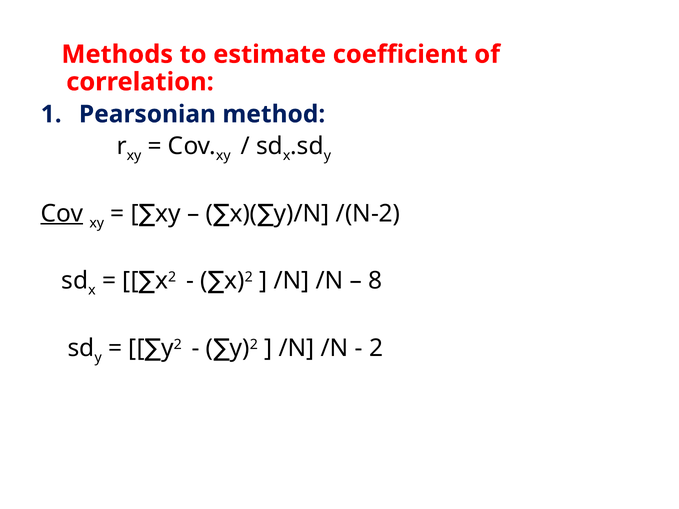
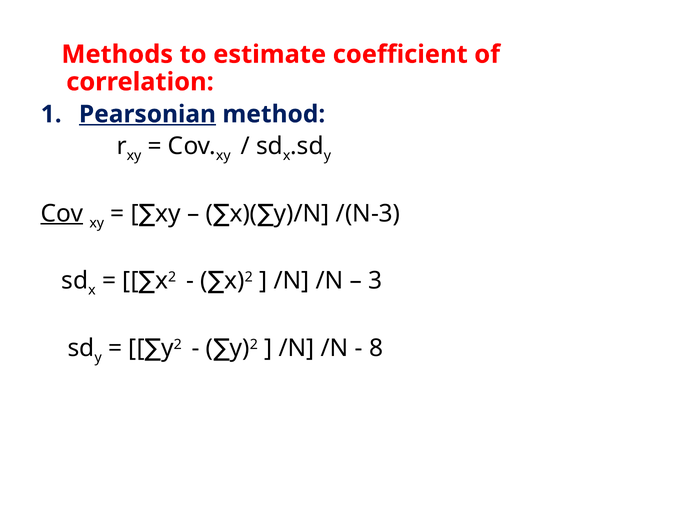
Pearsonian underline: none -> present
/(N-2: /(N-2 -> /(N-3
8: 8 -> 3
2 at (376, 348): 2 -> 8
